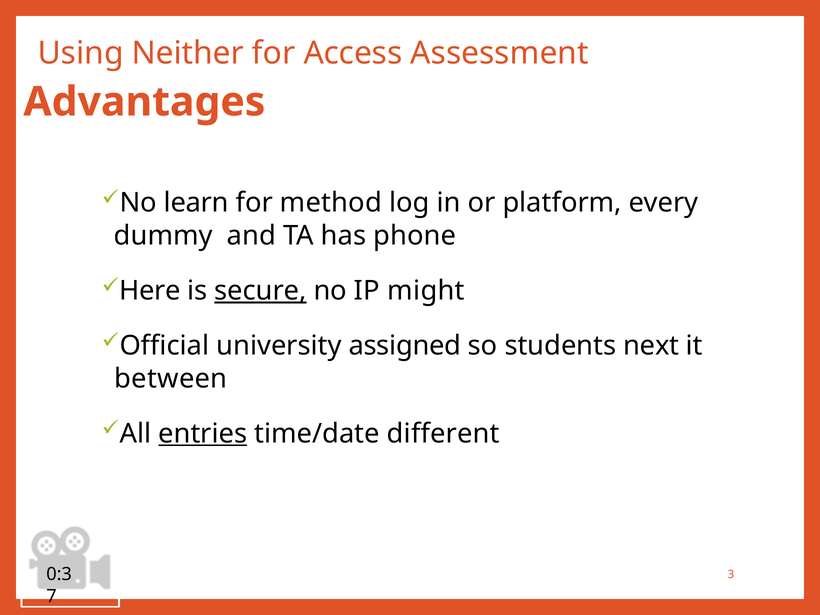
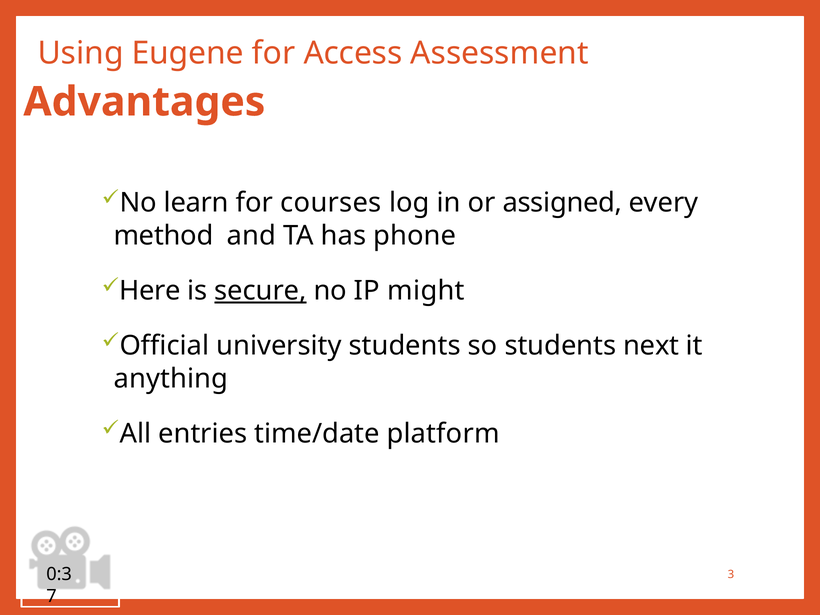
Neither: Neither -> Eugene
method: method -> courses
platform: platform -> assigned
dummy: dummy -> method
university assigned: assigned -> students
between: between -> anything
entries underline: present -> none
different: different -> platform
